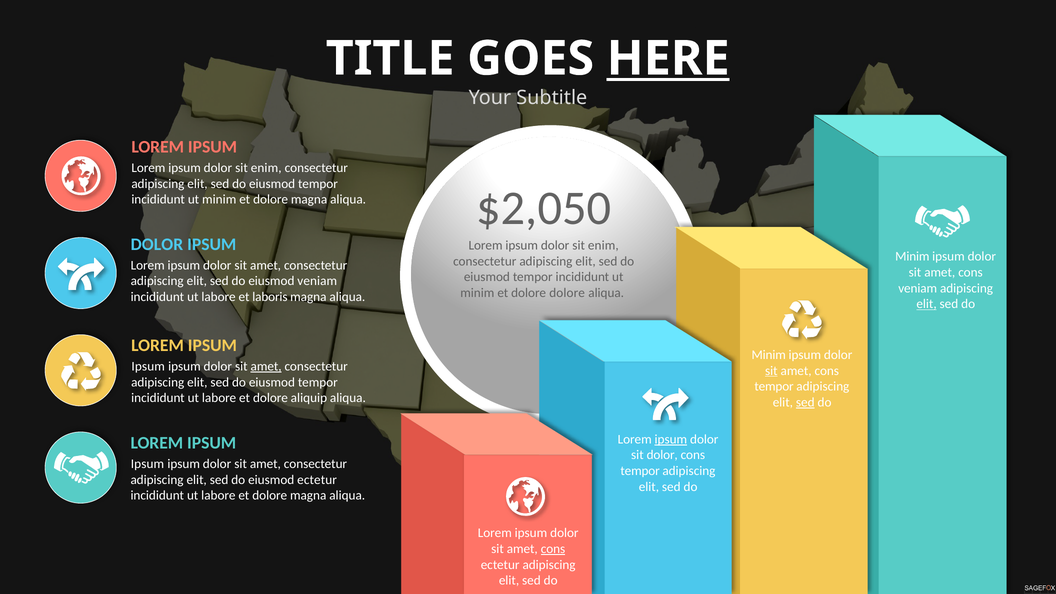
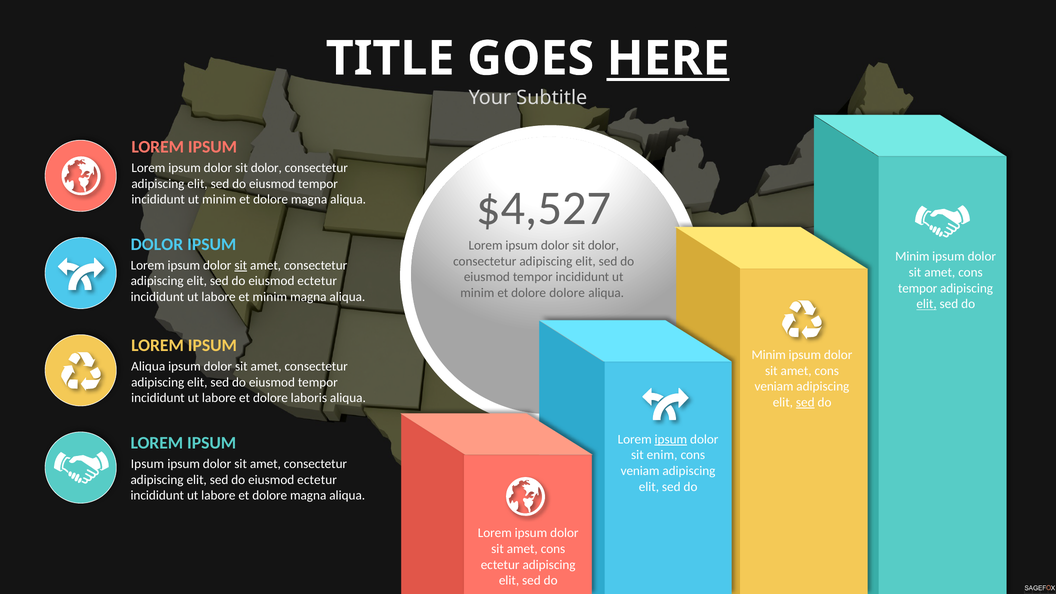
enim at (266, 168): enim -> dolor
$2,050: $2,050 -> $4,527
enim at (603, 245): enim -> dolor
sit at (241, 265) underline: none -> present
veniam at (317, 281): veniam -> ectetur
veniam at (918, 288): veniam -> tempor
et laboris: laboris -> minim
Ipsum at (148, 366): Ipsum -> Aliqua
amet at (266, 366) underline: present -> none
sit at (771, 371) underline: present -> none
tempor at (774, 386): tempor -> veniam
aliquip: aliquip -> laboris
sit dolor: dolor -> enim
tempor at (640, 471): tempor -> veniam
cons at (553, 549) underline: present -> none
